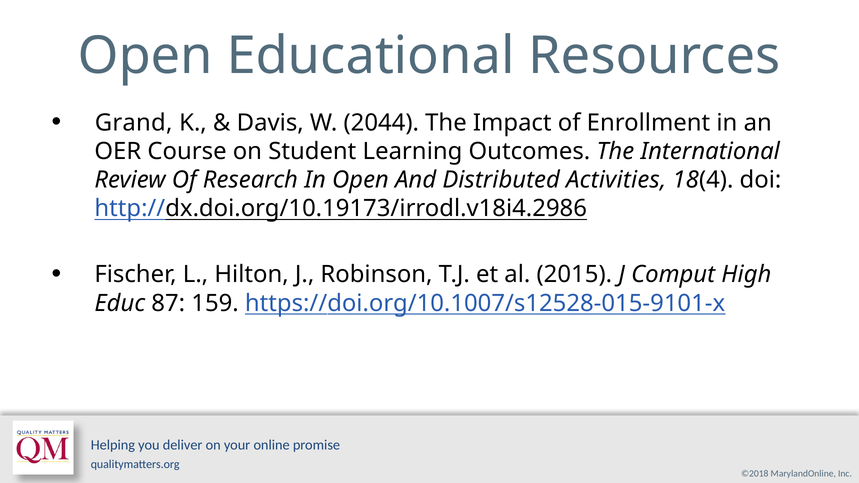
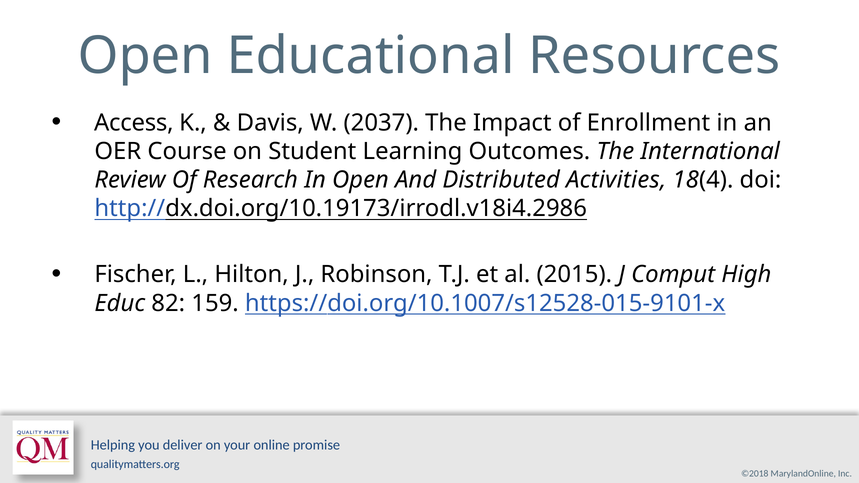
Grand: Grand -> Access
2044: 2044 -> 2037
87: 87 -> 82
